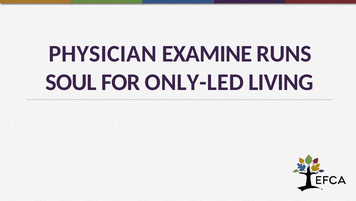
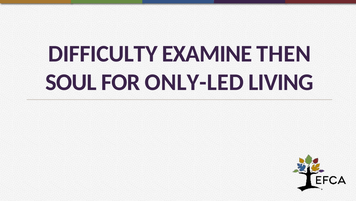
PHYSICIAN: PHYSICIAN -> DIFFICULTY
RUNS: RUNS -> THEN
